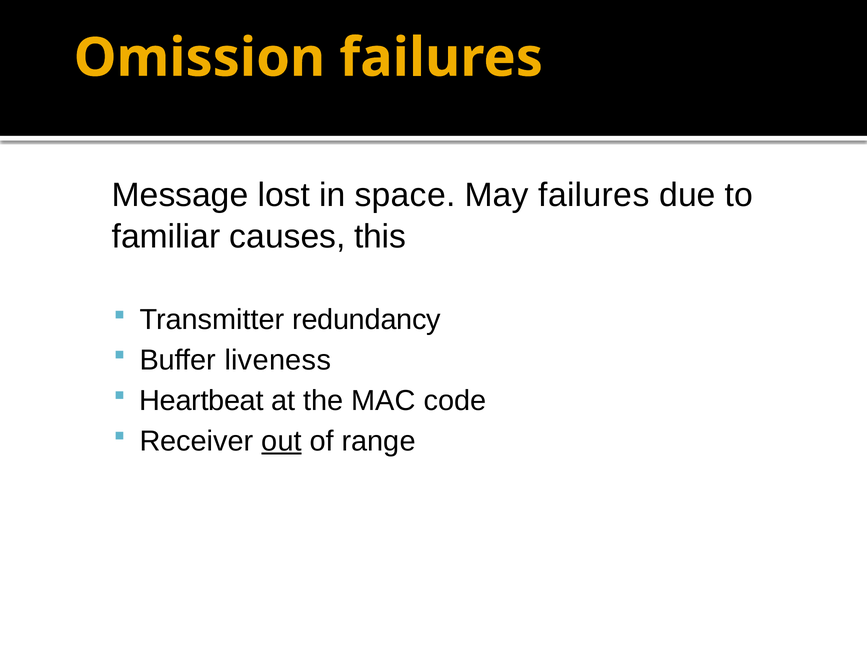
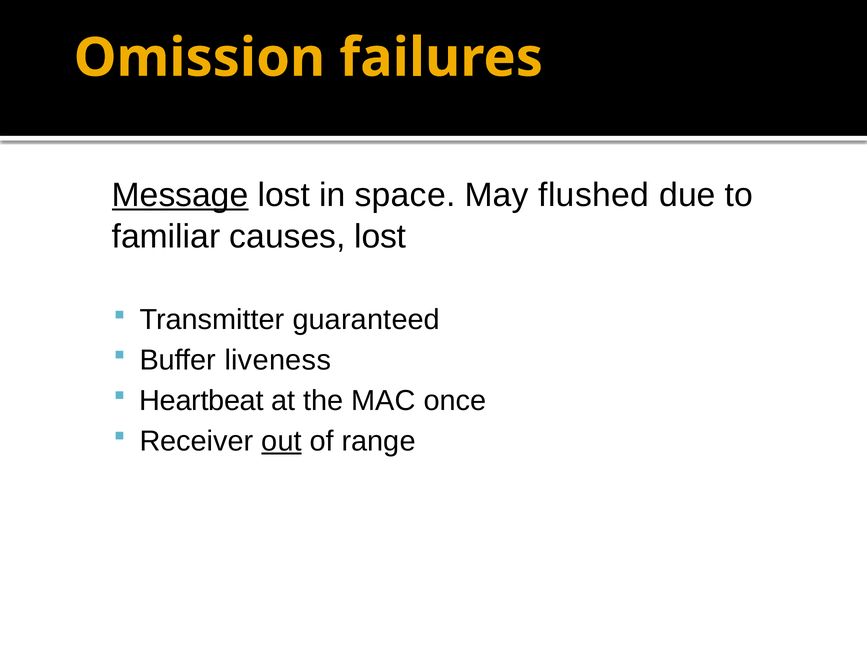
Message underline: none -> present
May failures: failures -> flushed
causes this: this -> lost
redundancy: redundancy -> guaranteed
code: code -> once
